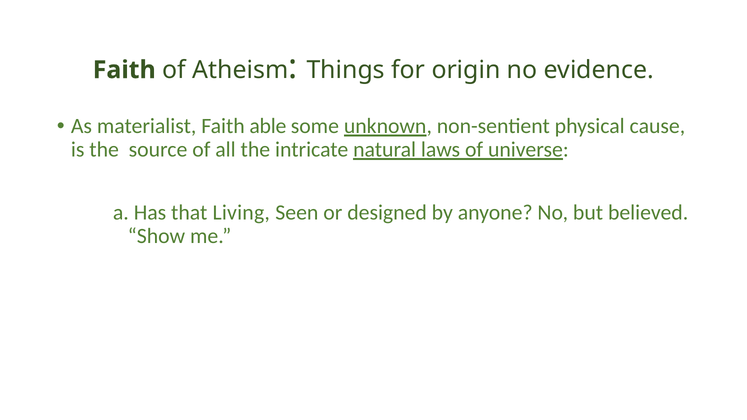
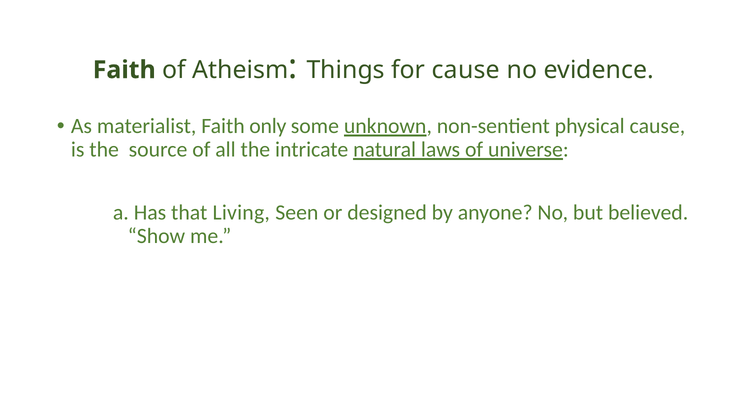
for origin: origin -> cause
able: able -> only
